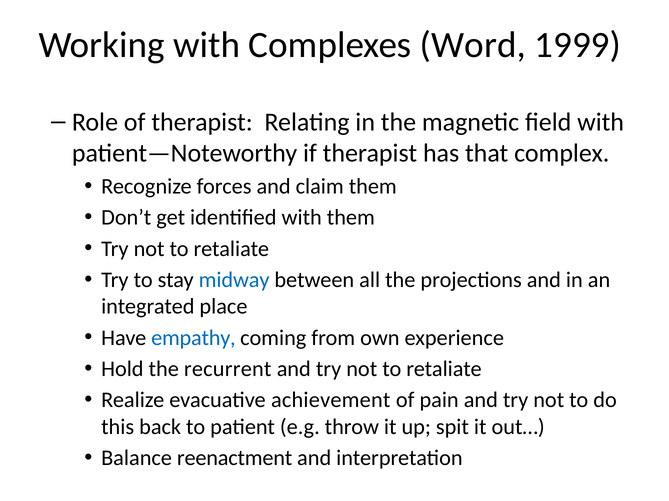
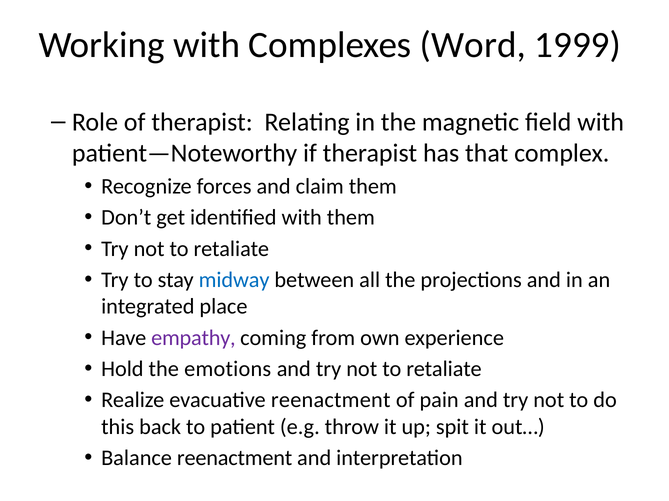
empathy colour: blue -> purple
recurrent: recurrent -> emotions
evacuative achievement: achievement -> reenactment
